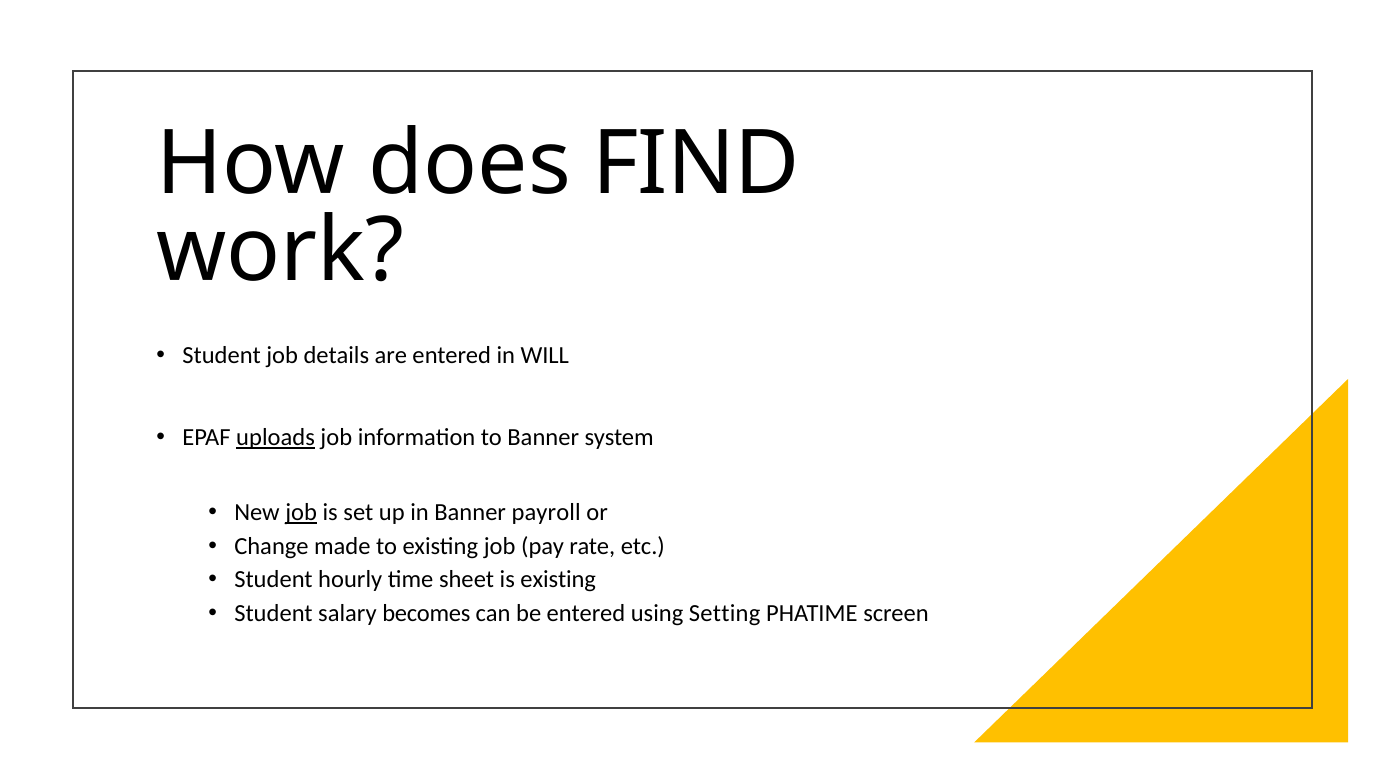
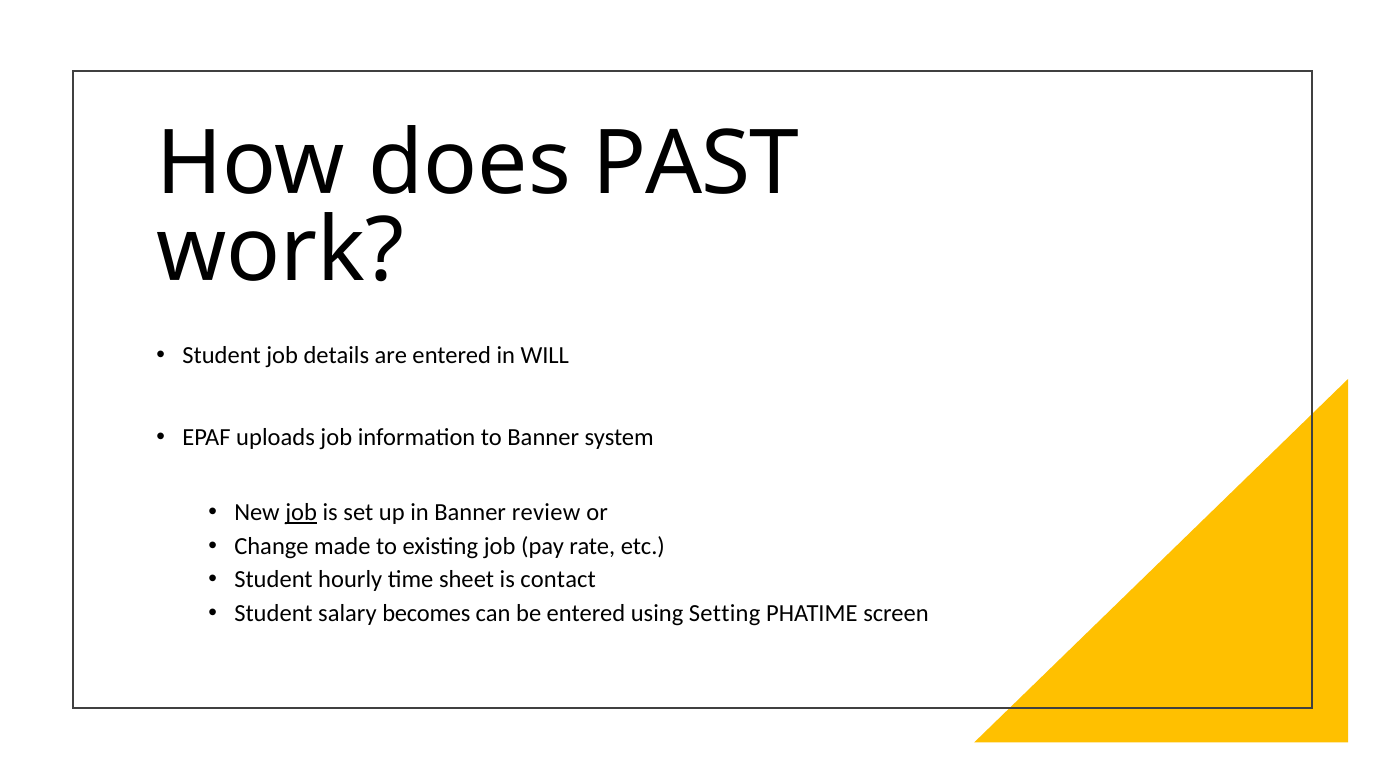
FIND: FIND -> PAST
uploads underline: present -> none
payroll: payroll -> review
is existing: existing -> contact
